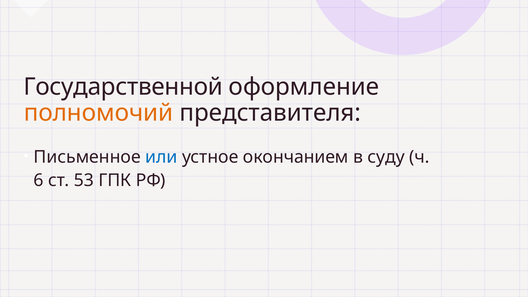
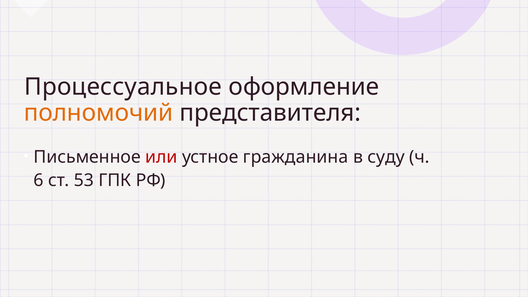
Государственной: Государственной -> Процессуальное
или colour: blue -> red
окончанием: окончанием -> гражданина
